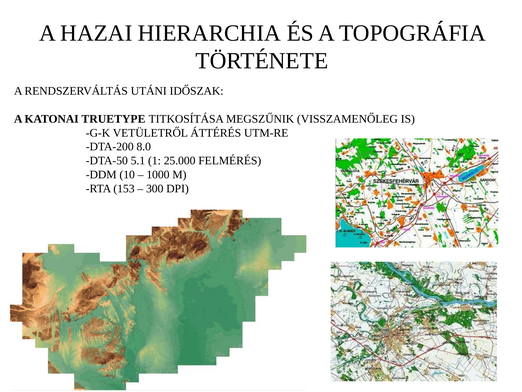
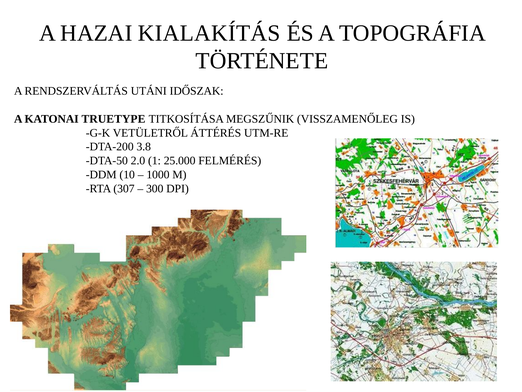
HIERARCHIA: HIERARCHIA -> KIALAKÍTÁS
8.0: 8.0 -> 3.8
5.1: 5.1 -> 2.0
153: 153 -> 307
